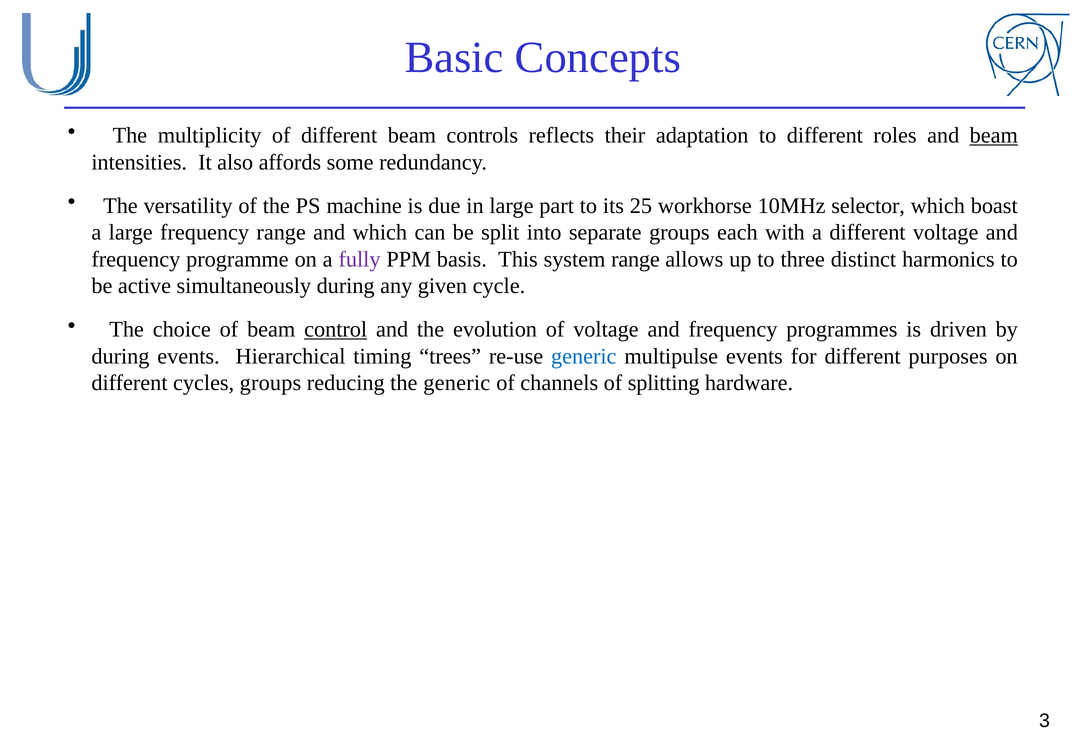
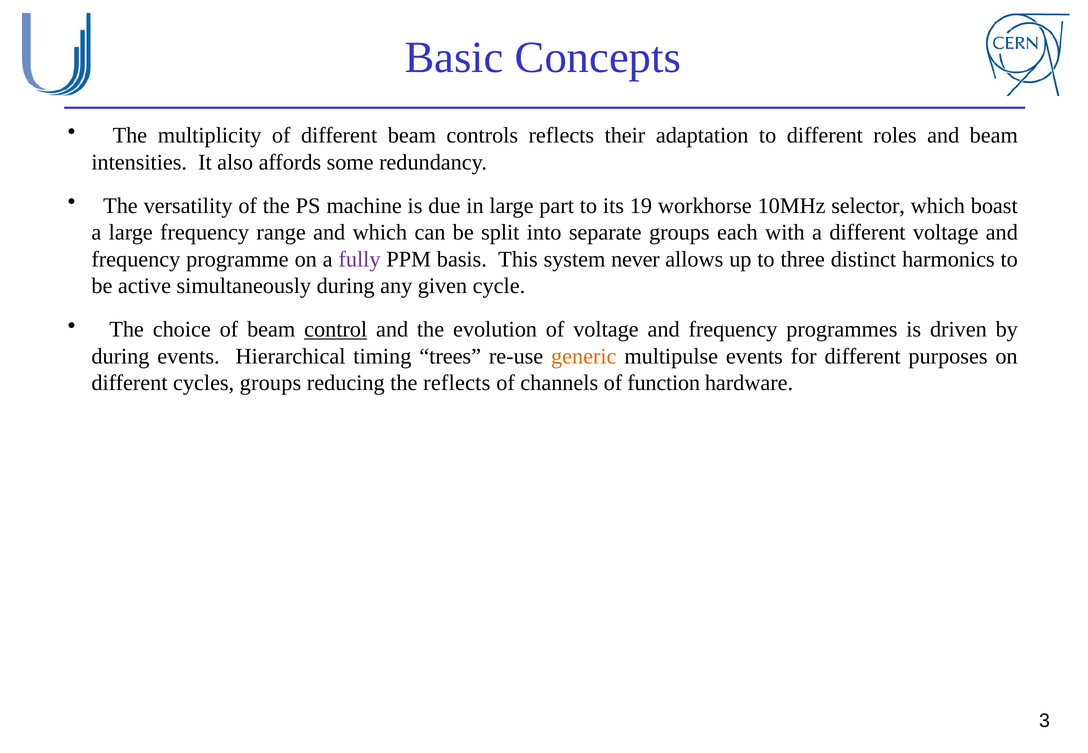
beam at (994, 135) underline: present -> none
25: 25 -> 19
system range: range -> never
generic at (584, 356) colour: blue -> orange
the generic: generic -> reflects
splitting: splitting -> function
